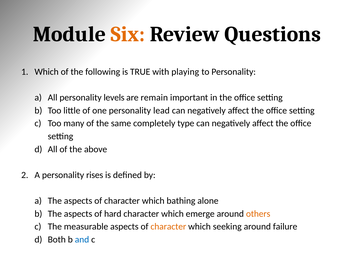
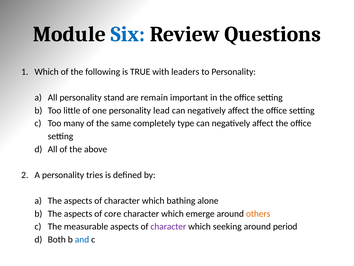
Six colour: orange -> blue
playing: playing -> leaders
levels: levels -> stand
rises: rises -> tries
hard: hard -> core
character at (168, 226) colour: orange -> purple
failure: failure -> period
